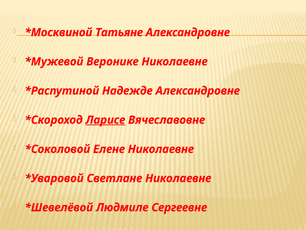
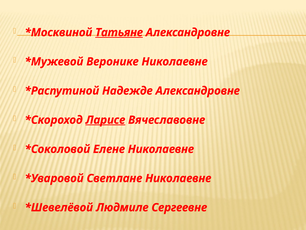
Татьяне underline: none -> present
